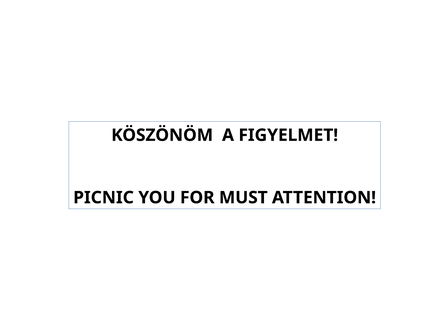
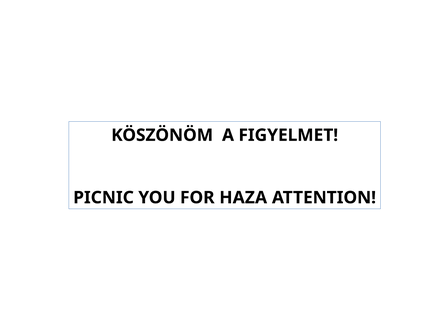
MUST: MUST -> HAZA
